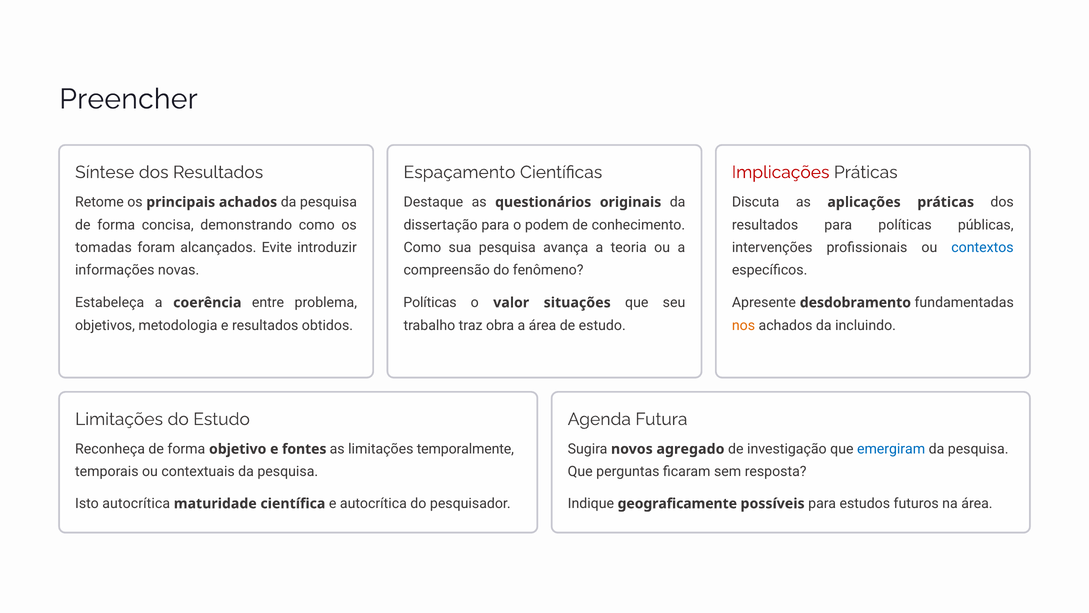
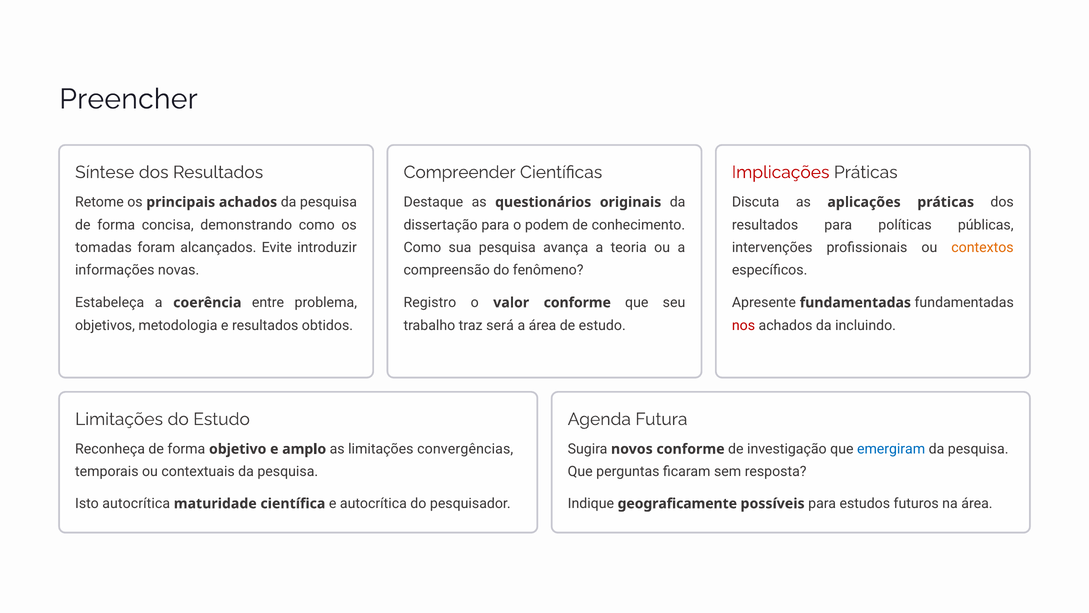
Espaçamento: Espaçamento -> Compreender
contextos colour: blue -> orange
Políticas at (430, 302): Políticas -> Registro
valor situações: situações -> conforme
Apresente desdobramento: desdobramento -> fundamentadas
obra: obra -> será
nos colour: orange -> red
fontes: fontes -> amplo
temporalmente: temporalmente -> convergências
novos agregado: agregado -> conforme
